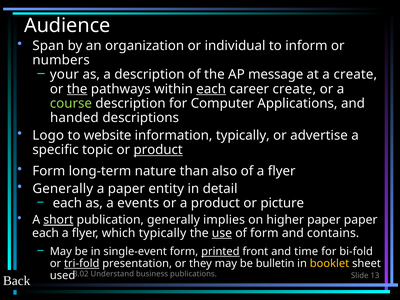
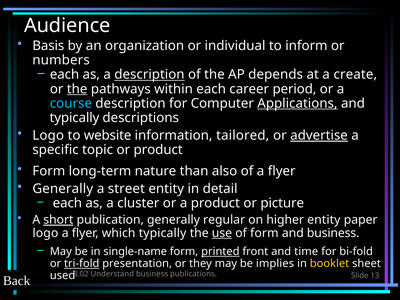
Span: Span -> Basis
your at (64, 75): your -> each
description at (149, 75) underline: none -> present
message: message -> depends
each at (211, 89) underline: present -> none
career create: create -> period
course colour: light green -> light blue
Applications underline: none -> present
handed at (74, 118): handed -> typically
information typically: typically -> tailored
advertise underline: none -> present
product at (158, 150) underline: present -> none
a paper: paper -> street
events: events -> cluster
implies: implies -> regular
higher paper: paper -> entity
each at (46, 233): each -> logo
and contains: contains -> business
single-event: single-event -> single-name
bulletin: bulletin -> implies
